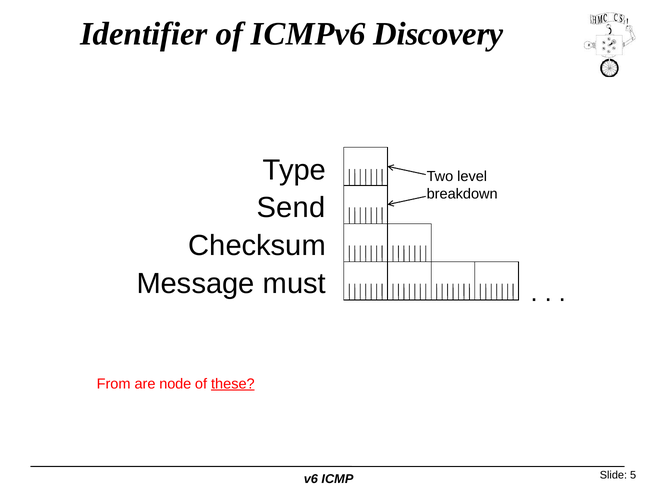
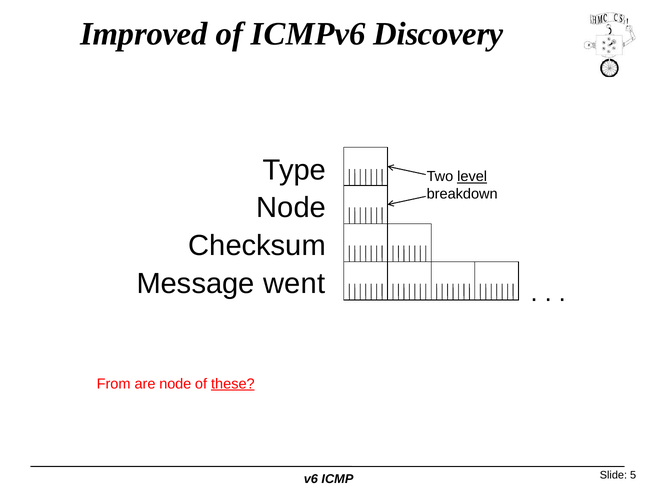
Identifier: Identifier -> Improved
level underline: none -> present
Send at (291, 208): Send -> Node
must: must -> went
